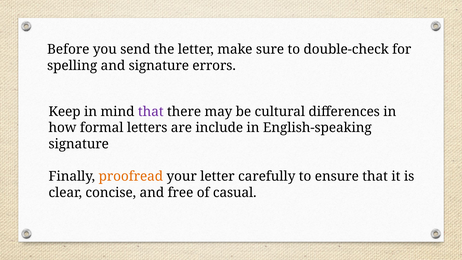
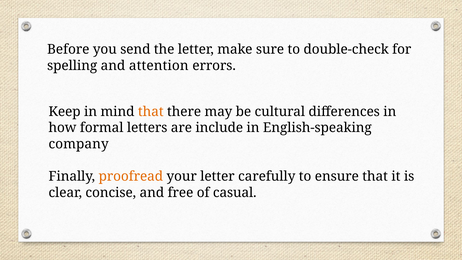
and signature: signature -> attention
that at (151, 112) colour: purple -> orange
signature at (79, 144): signature -> company
